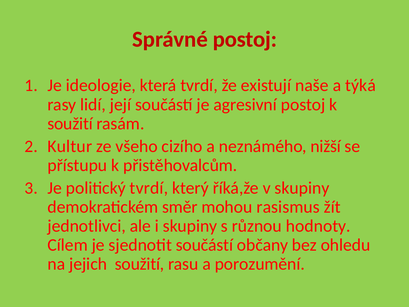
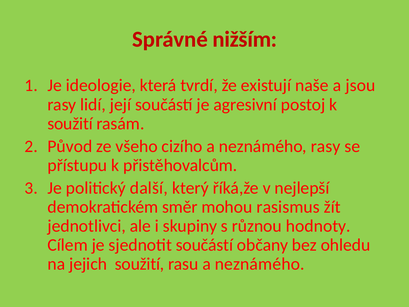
Správné postoj: postoj -> nižším
týká: týká -> jsou
Kultur: Kultur -> Původ
neznámého nižší: nižší -> rasy
politický tvrdí: tvrdí -> další
v skupiny: skupiny -> nejlepší
rasu a porozumění: porozumění -> neznámého
